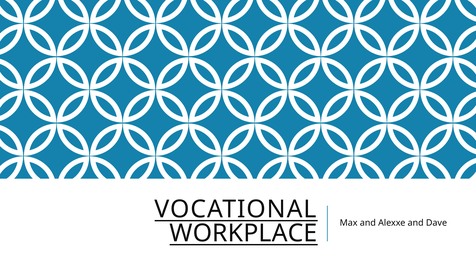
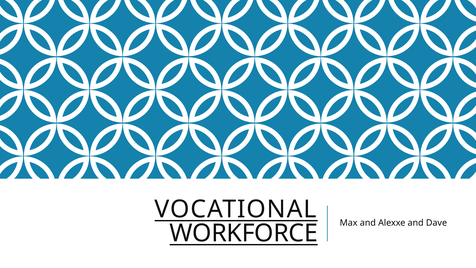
WORKPLACE: WORKPLACE -> WORKFORCE
